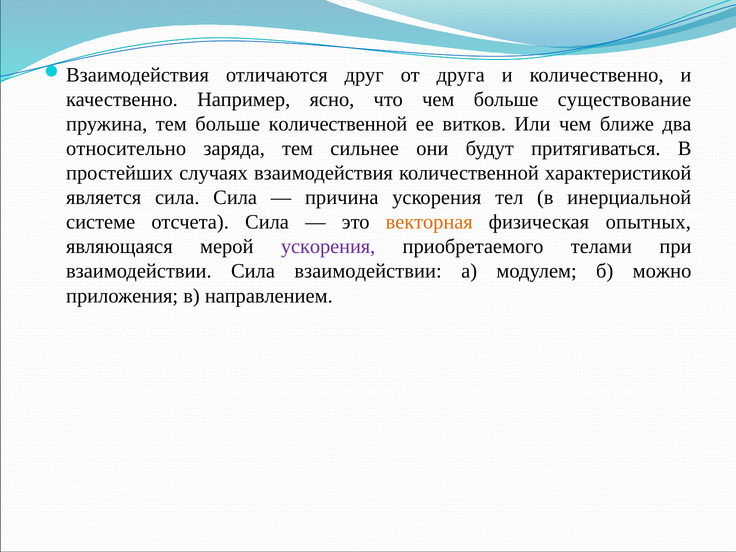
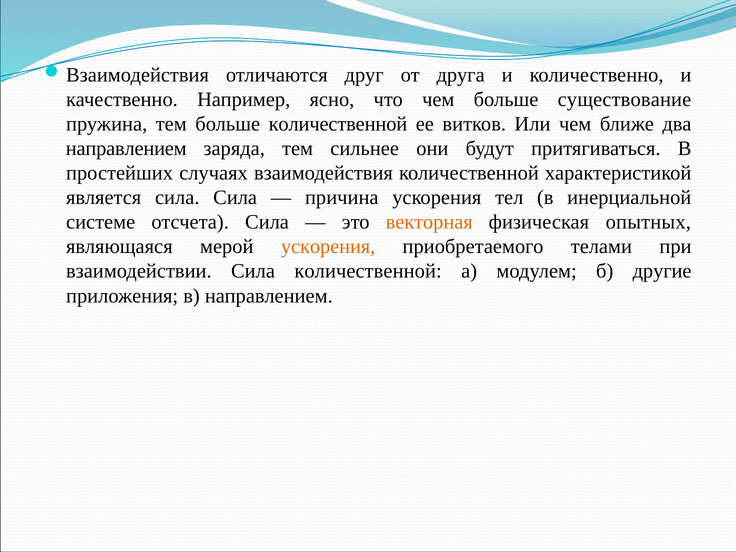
относительно at (126, 149): относительно -> направлением
ускорения at (328, 247) colour: purple -> orange
Сила взаимодействии: взаимодействии -> количественной
можно: можно -> другие
